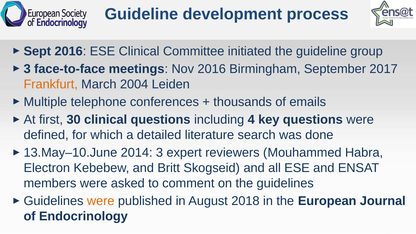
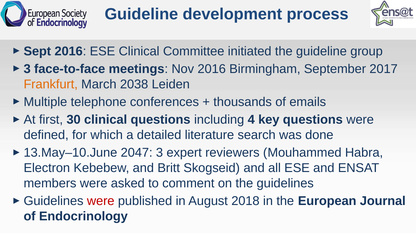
2004: 2004 -> 2038
2014: 2014 -> 2047
were at (101, 201) colour: orange -> red
